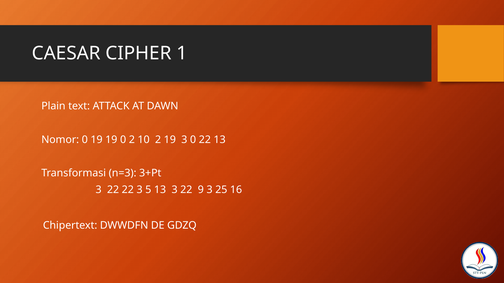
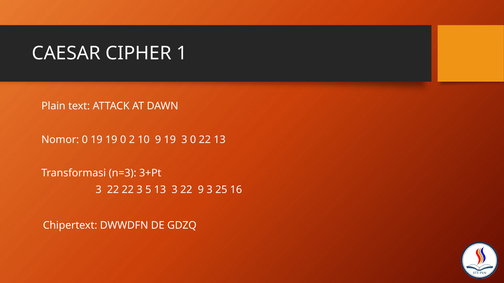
10 2: 2 -> 9
